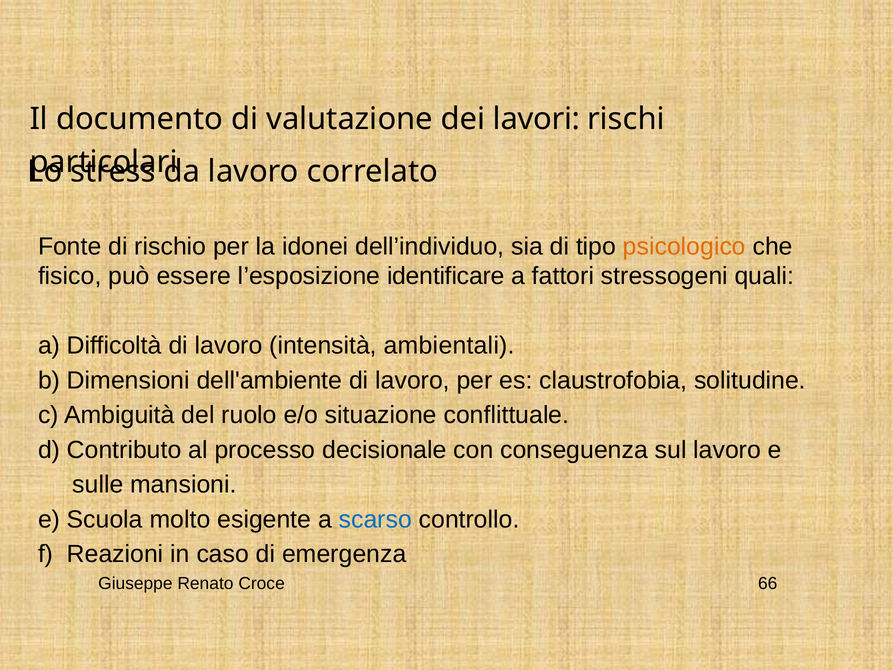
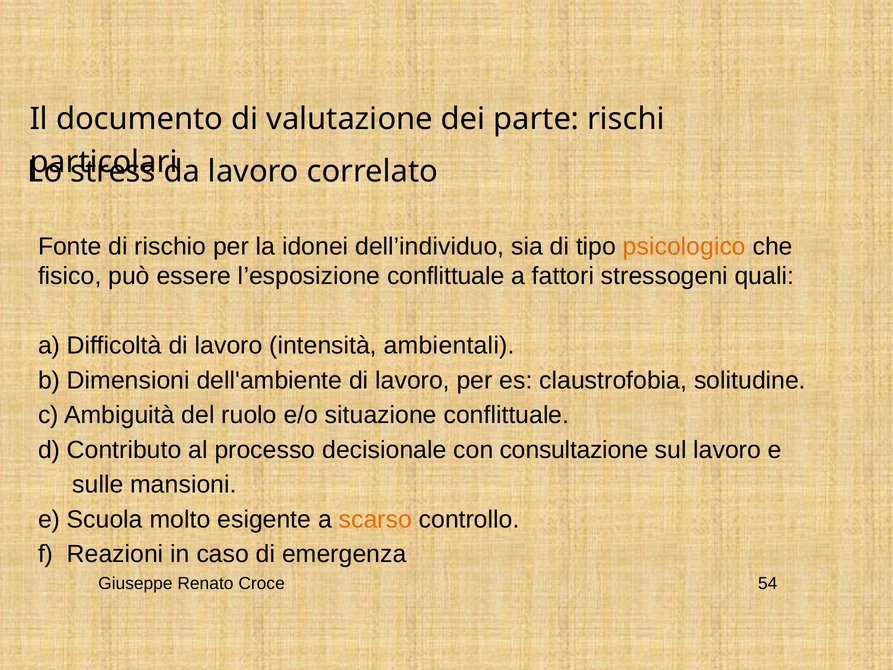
lavori: lavori -> parte
l’esposizione identificare: identificare -> conflittuale
conseguenza: conseguenza -> consultazione
scarso colour: blue -> orange
66: 66 -> 54
